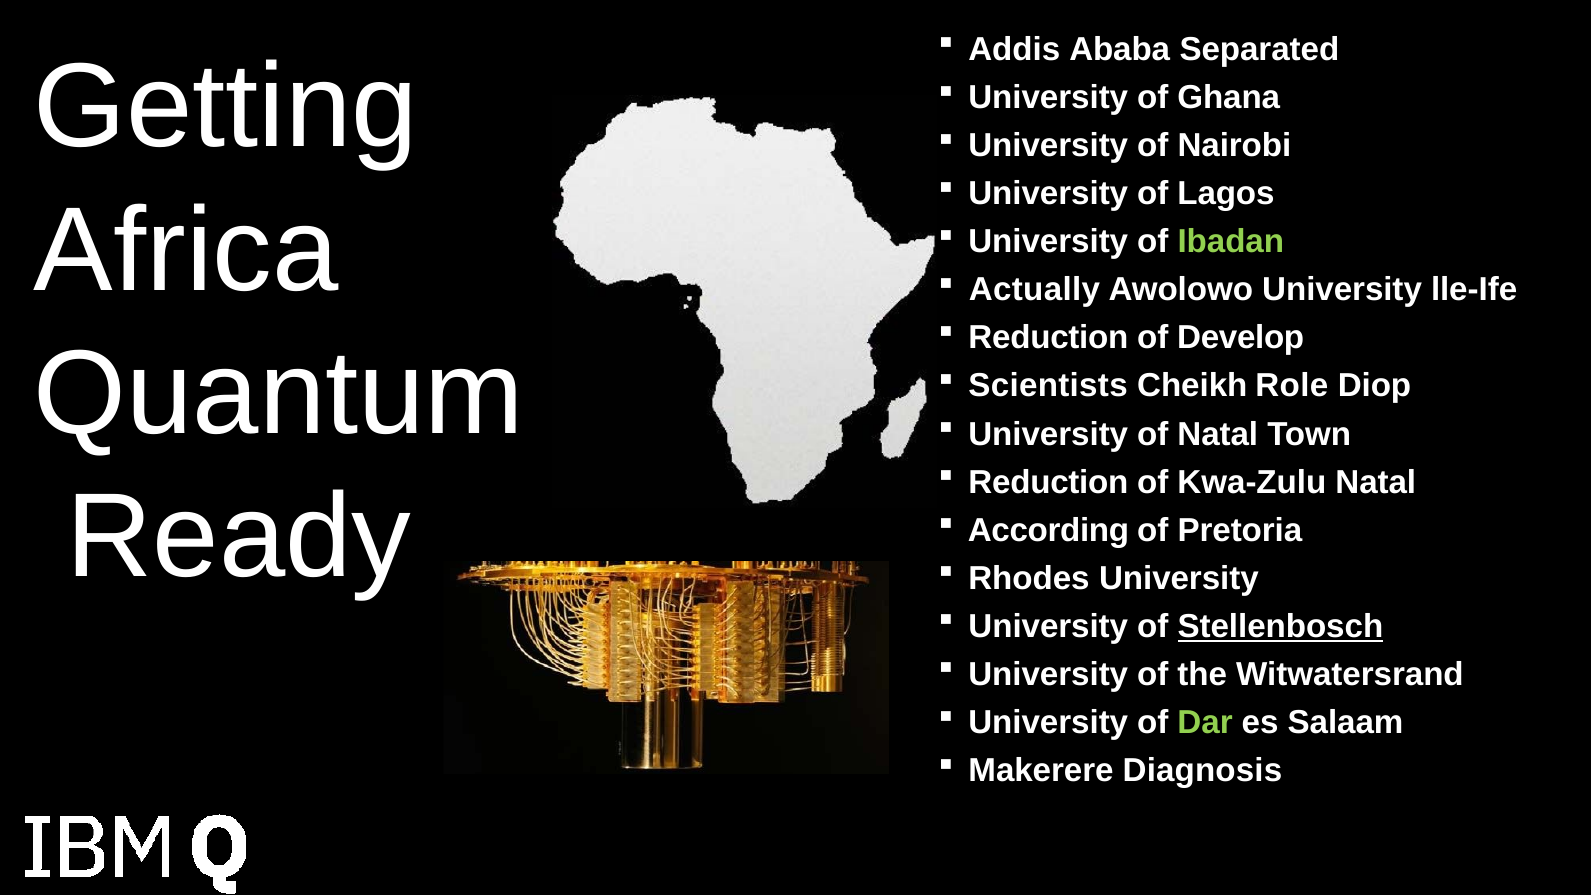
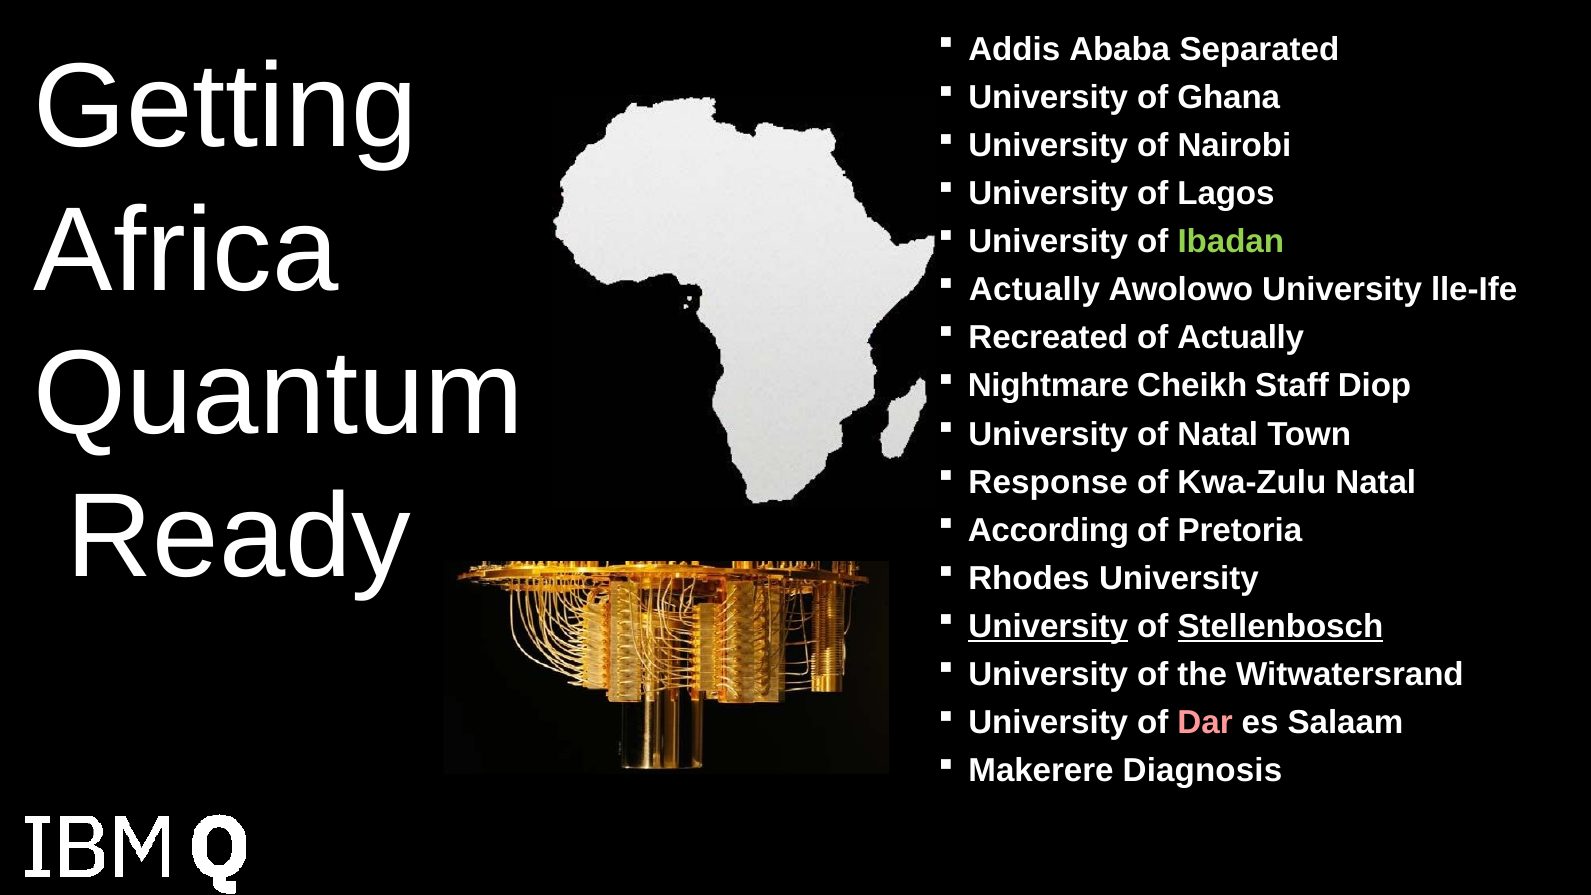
Reduction at (1048, 338): Reduction -> Recreated
of Develop: Develop -> Actually
Scientists: Scientists -> Nightmare
Role: Role -> Staff
Reduction at (1048, 482): Reduction -> Response
University at (1048, 626) underline: none -> present
Dar colour: light green -> pink
